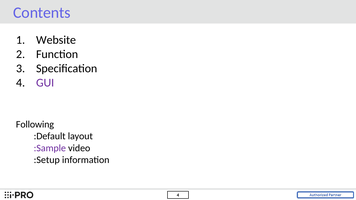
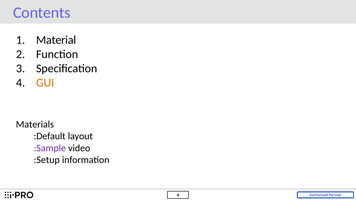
Website: Website -> Material
GUI colour: purple -> orange
Following: Following -> Materials
